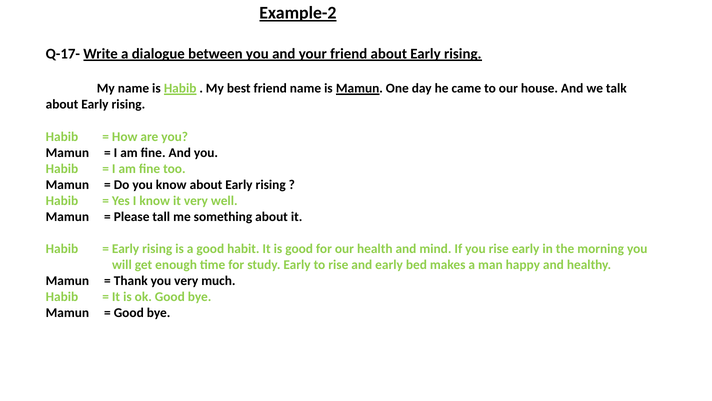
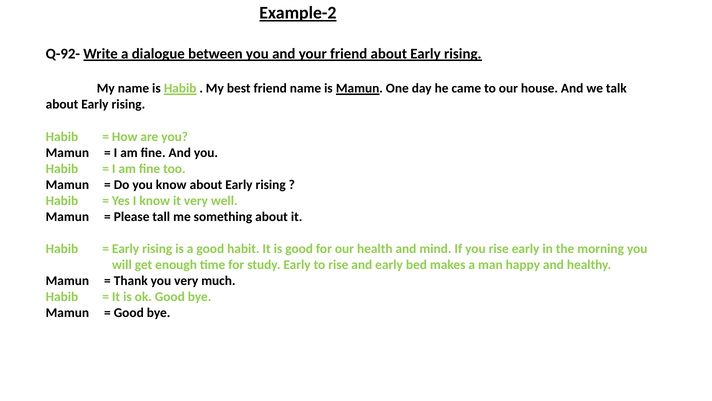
Q-17-: Q-17- -> Q-92-
